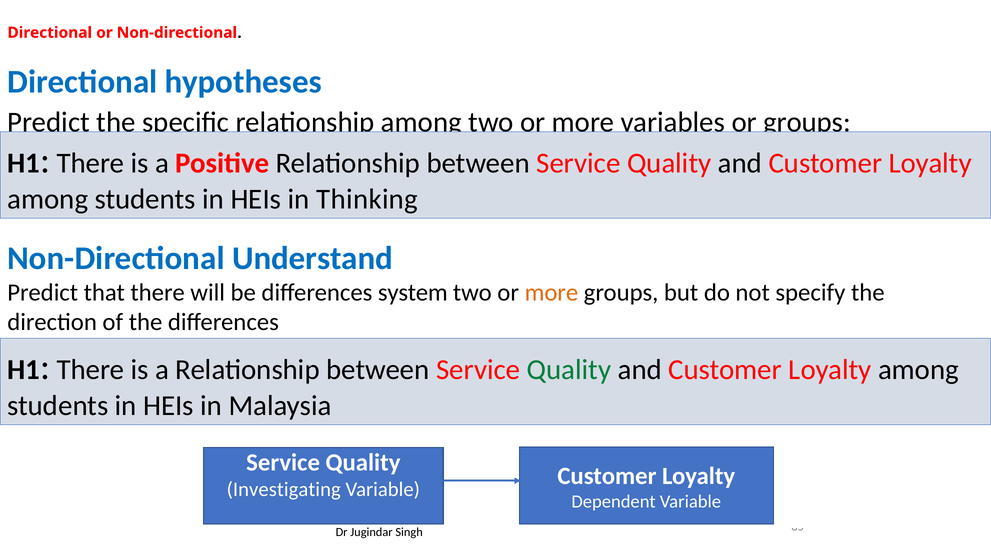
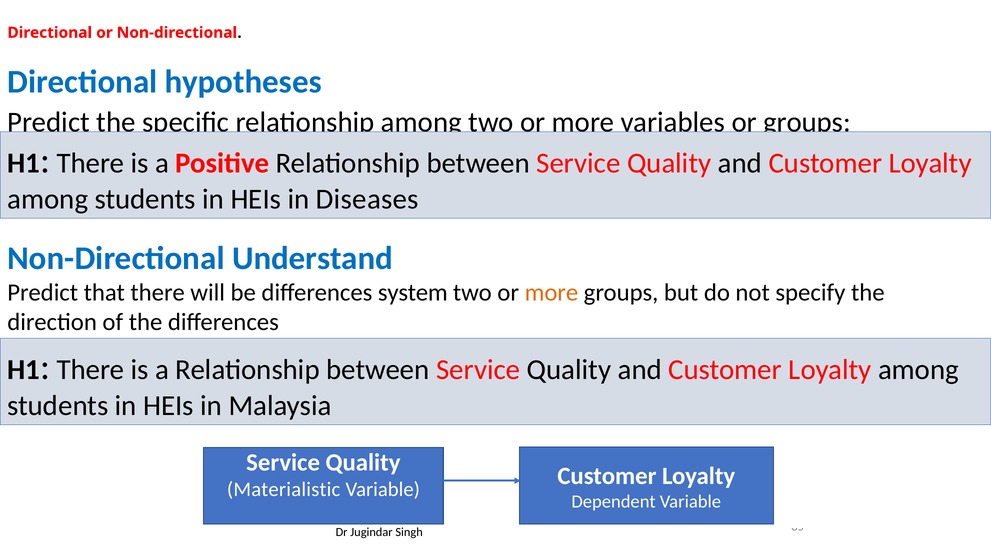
Thinking: Thinking -> Diseases
Quality at (569, 370) colour: green -> black
Investigating: Investigating -> Materialistic
